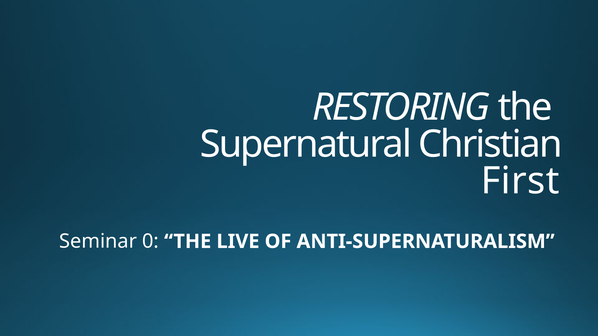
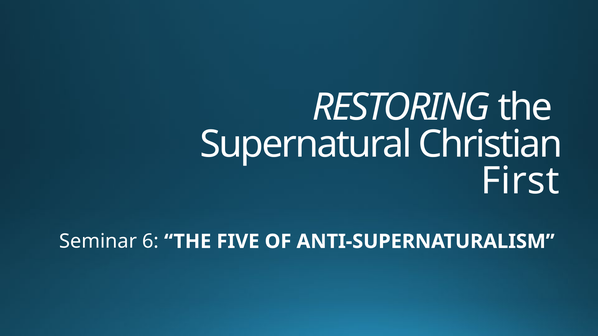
0: 0 -> 6
LIVE: LIVE -> FIVE
